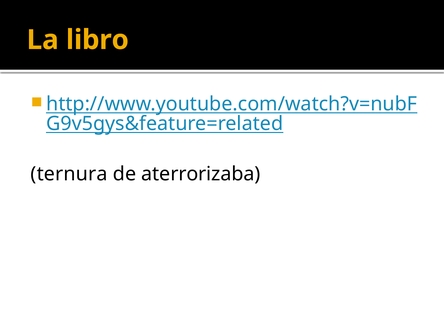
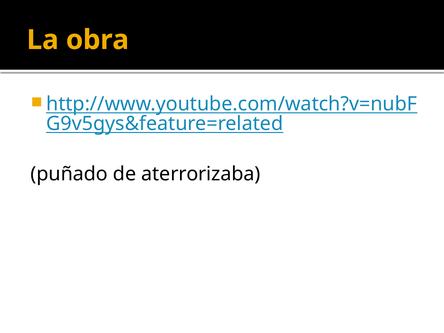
libro: libro -> obra
ternura: ternura -> puñado
